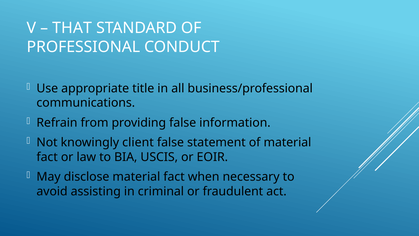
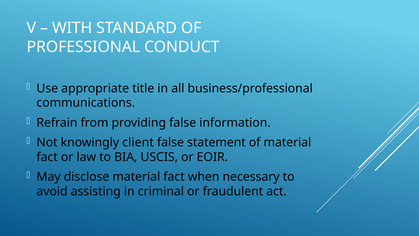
THAT: THAT -> WITH
